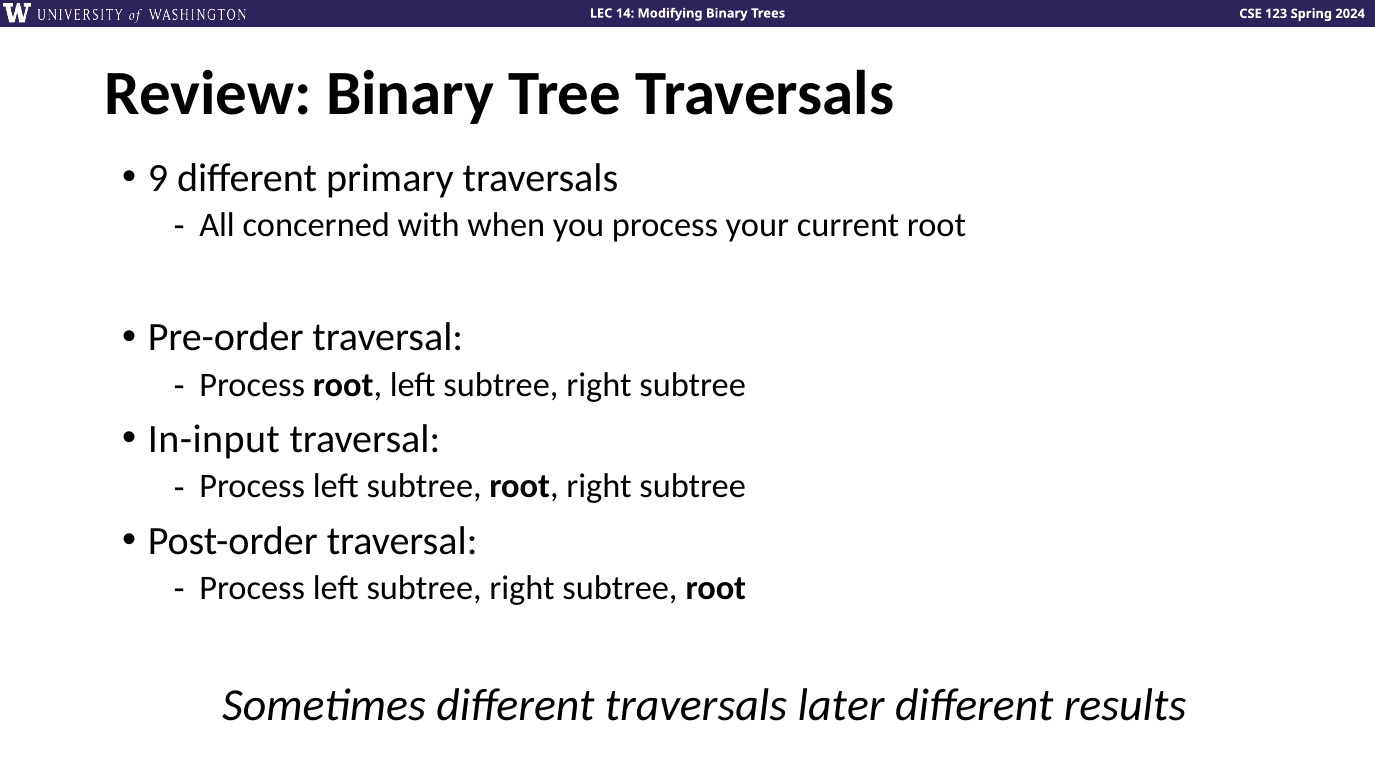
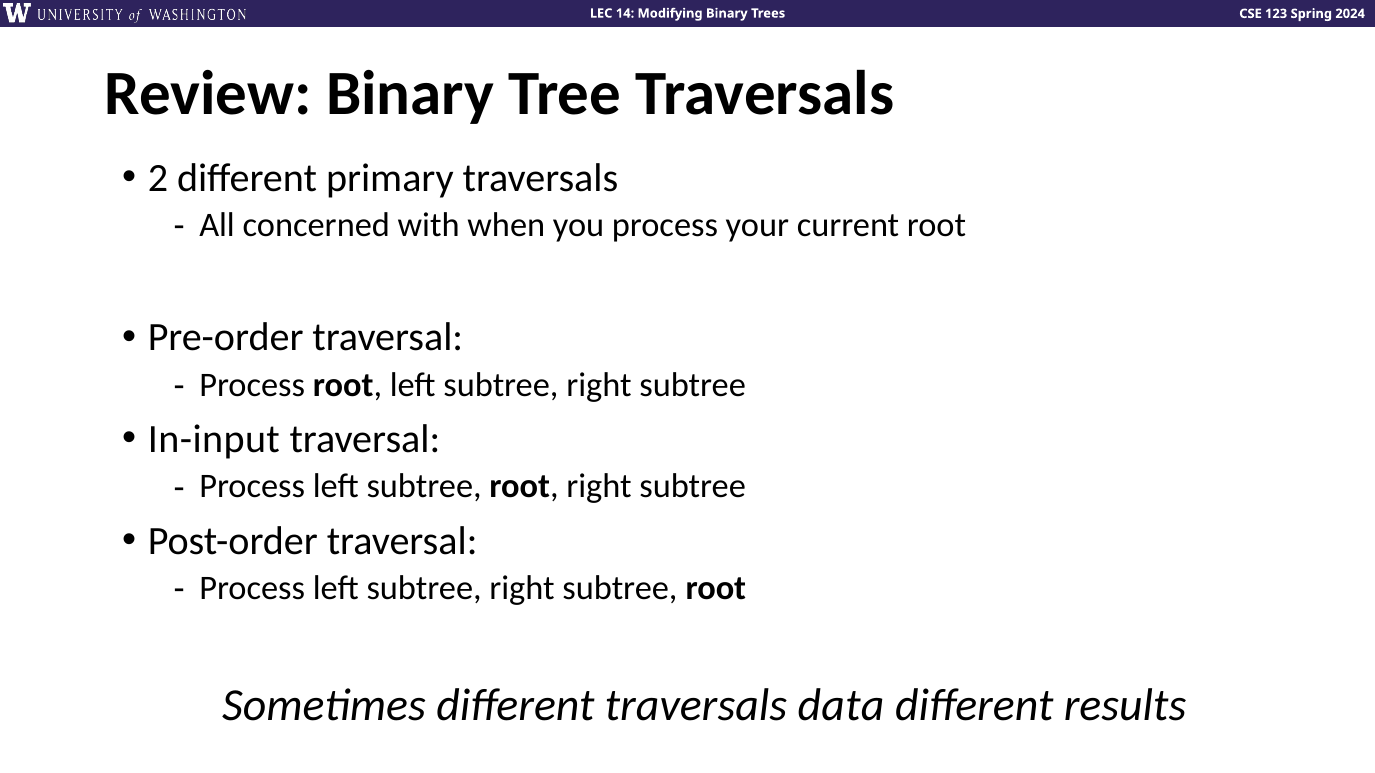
9: 9 -> 2
later: later -> data
